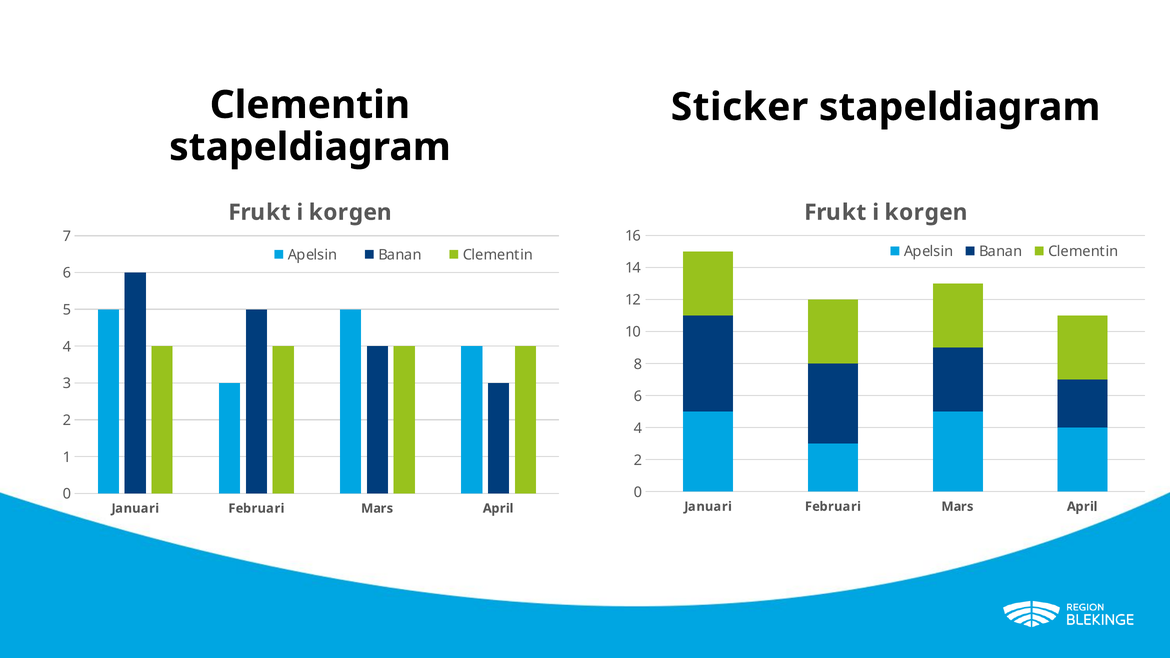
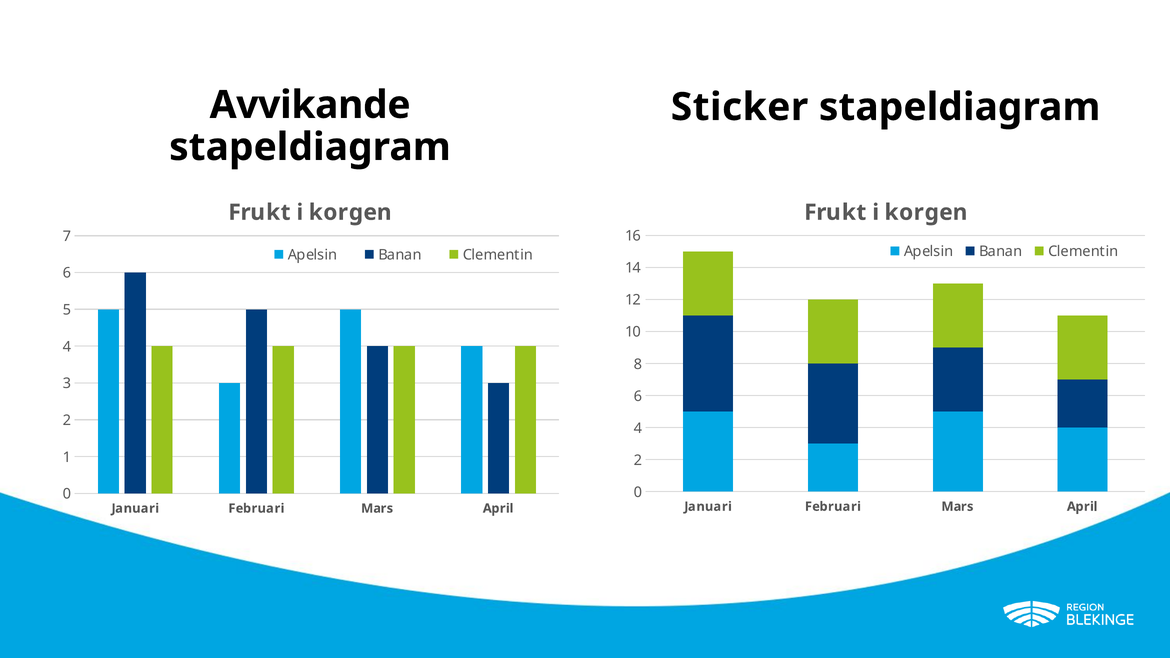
Clementin at (310, 105): Clementin -> Avvikande
